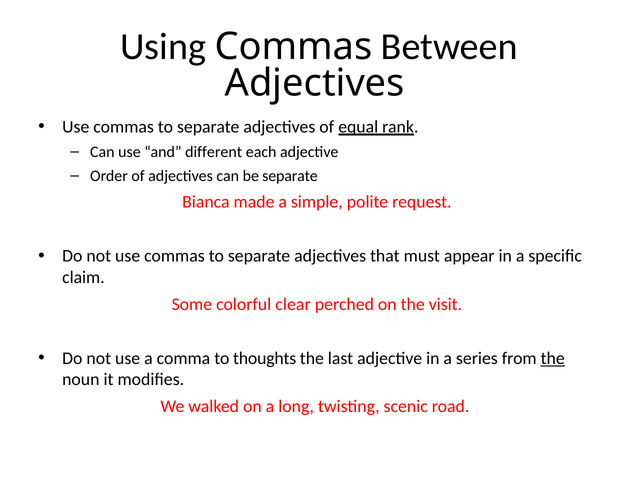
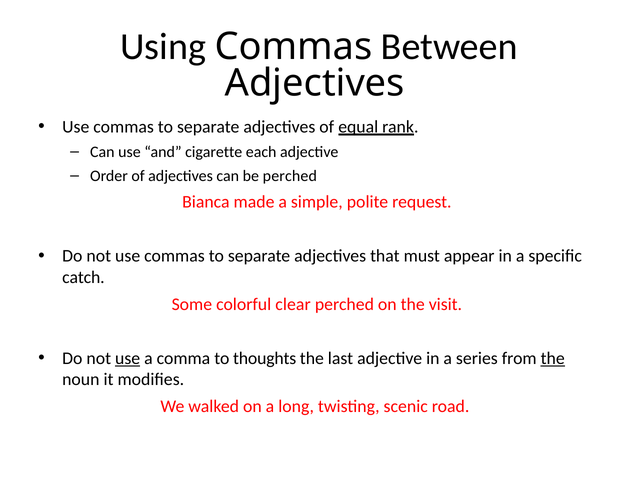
different: different -> cigarette
be separate: separate -> perched
claim: claim -> catch
use at (128, 358) underline: none -> present
